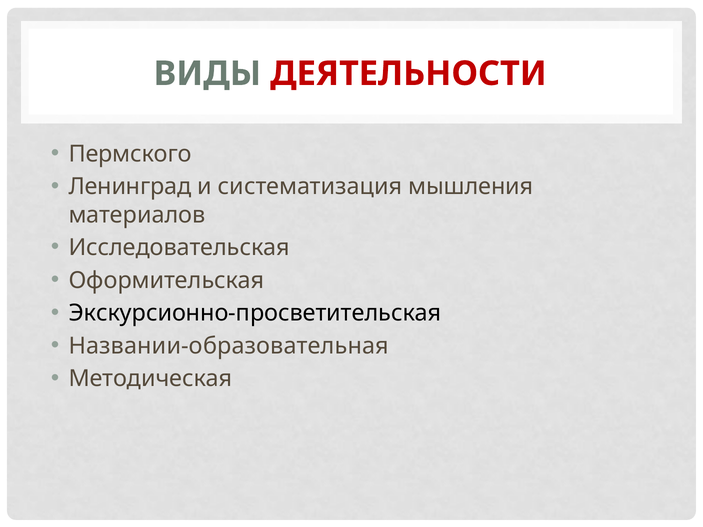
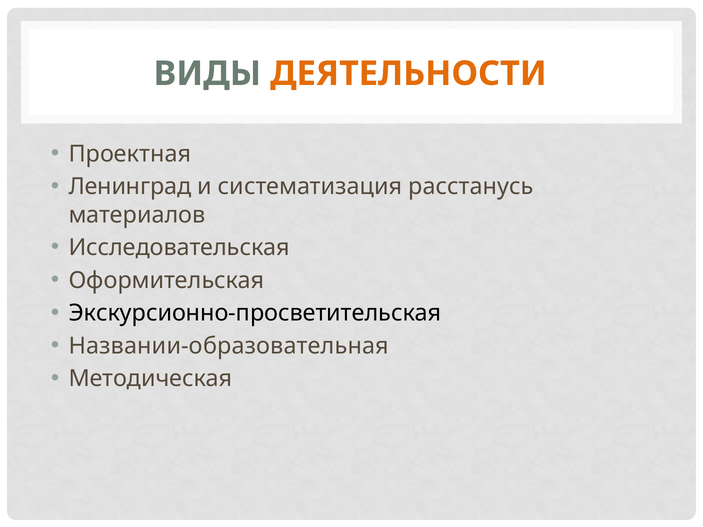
ДЕЯТЕЛЬНОСТИ colour: red -> orange
Пермского: Пермского -> Проектная
мышления: мышления -> расстанусь
